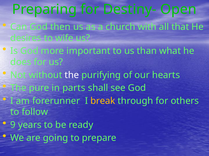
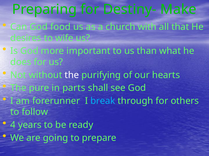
Open: Open -> Make
then: then -> food
break colour: yellow -> light blue
9: 9 -> 4
